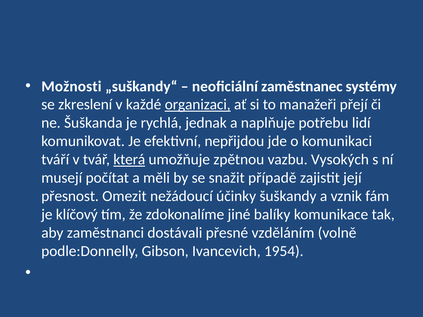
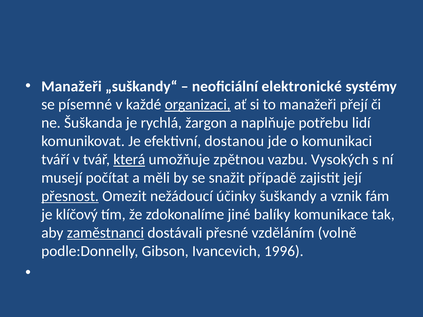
Možnosti at (71, 86): Možnosti -> Manažeři
zaměstnanec: zaměstnanec -> elektronické
zkreslení: zkreslení -> písemné
jednak: jednak -> žargon
nepřijdou: nepřijdou -> dostanou
přesnost underline: none -> present
zaměstnanci underline: none -> present
1954: 1954 -> 1996
